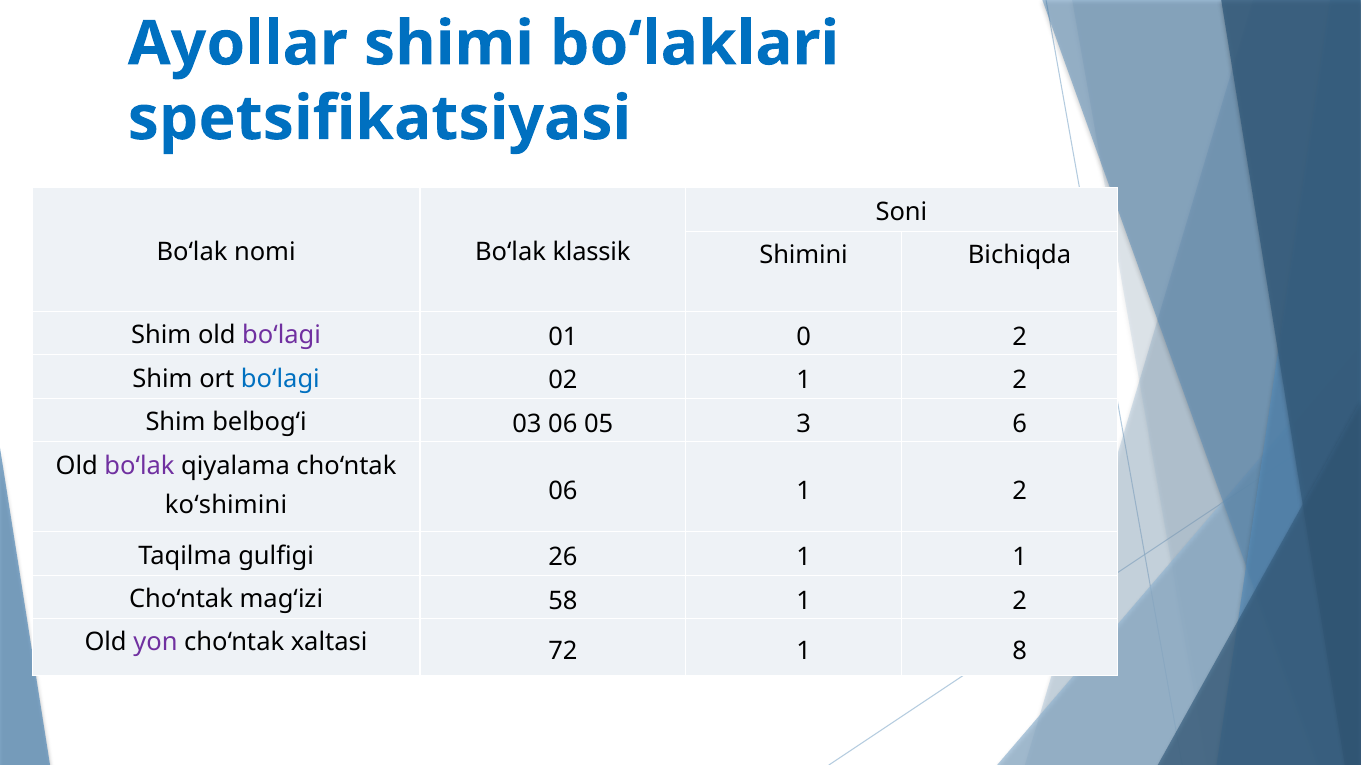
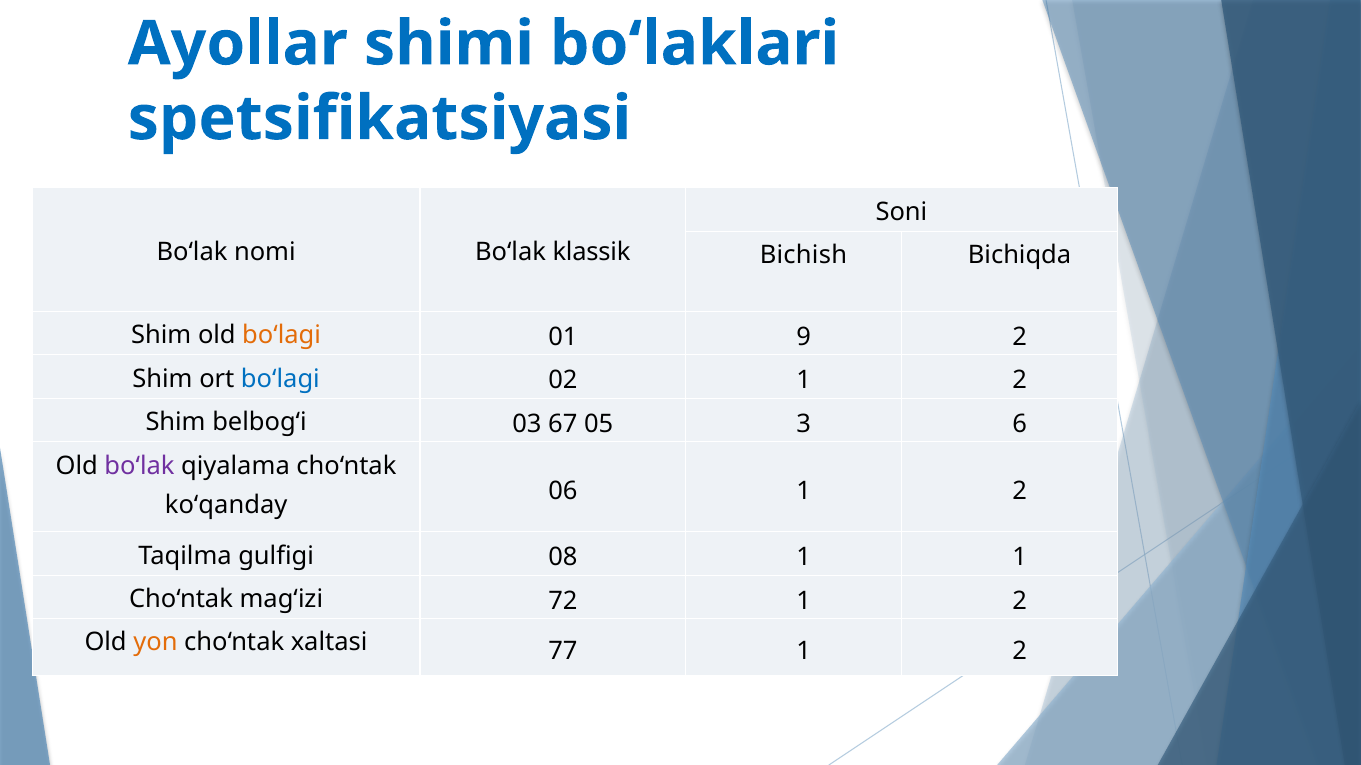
Shimini: Shimini -> Bichish
bo‘lagi at (282, 335) colour: purple -> orange
0: 0 -> 9
03 06: 06 -> 67
ko‘shimini: ko‘shimini -> ko‘qanday
26: 26 -> 08
58: 58 -> 72
yon colour: purple -> orange
72: 72 -> 77
8 at (1020, 652): 8 -> 2
